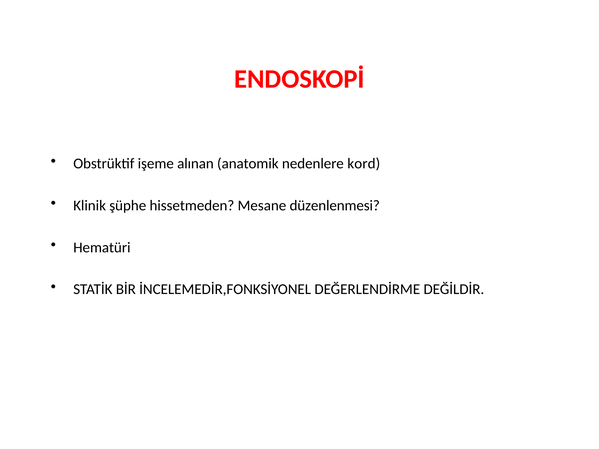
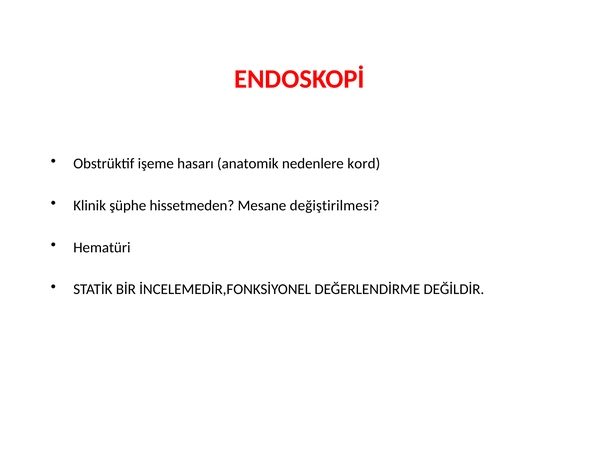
alınan: alınan -> hasarı
düzenlenmesi: düzenlenmesi -> değiştirilmesi
